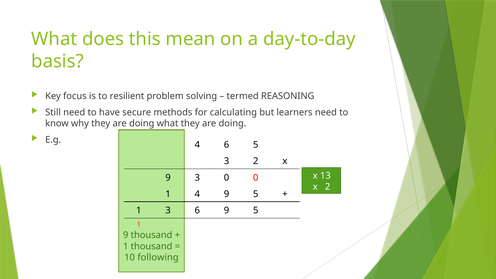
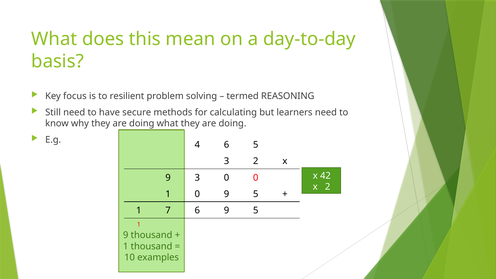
13: 13 -> 42
1 4: 4 -> 0
1 3: 3 -> 7
following: following -> examples
